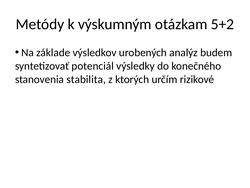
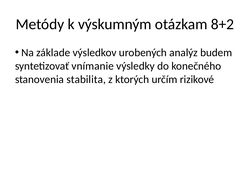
5+2: 5+2 -> 8+2
potenciál: potenciál -> vnímanie
